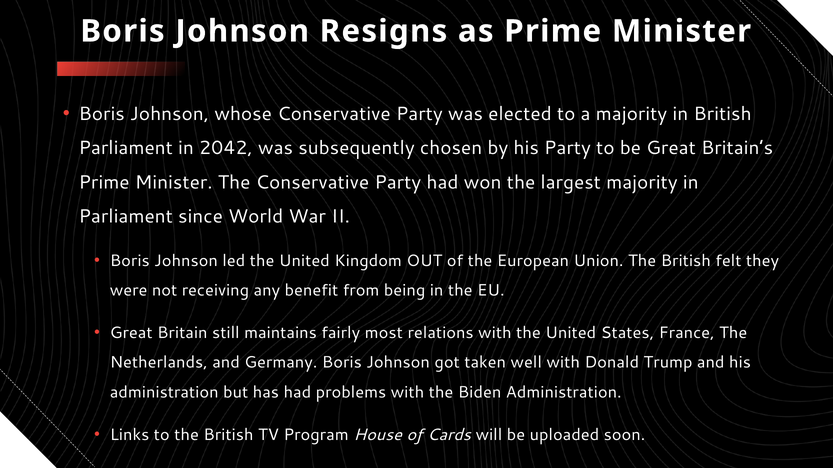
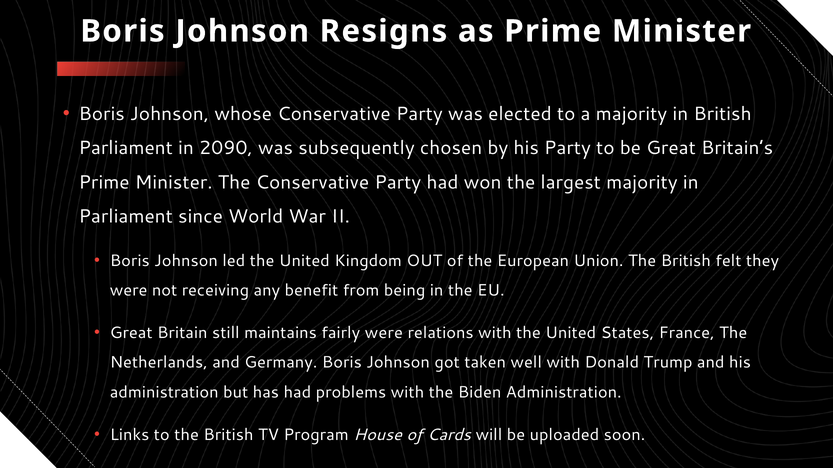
2042: 2042 -> 2090
fairly most: most -> were
